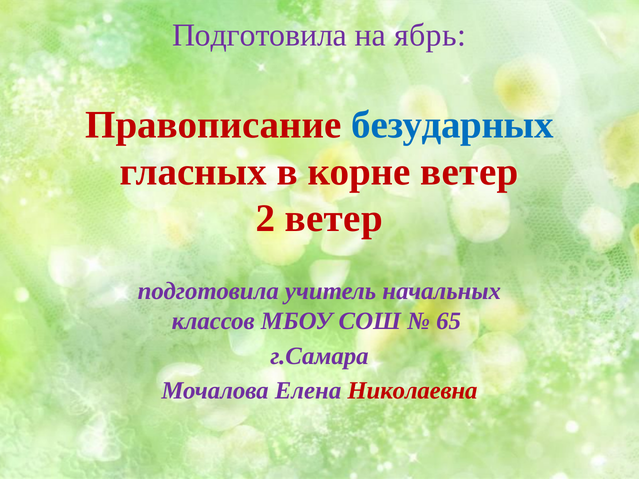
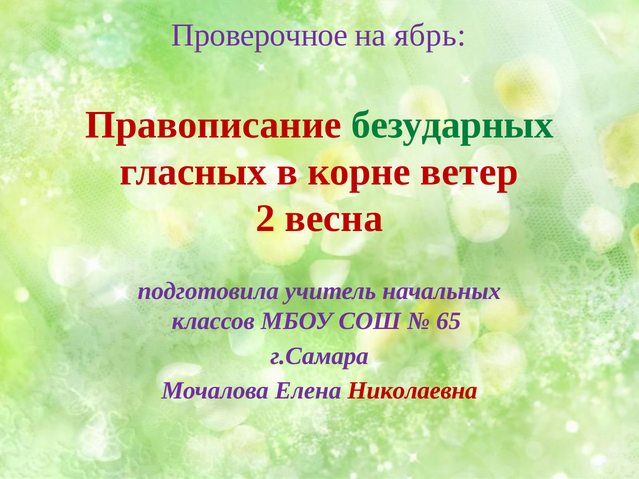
Подготовила at (260, 35): Подготовила -> Проверочное
безударных colour: blue -> green
2 ветер: ветер -> весна
